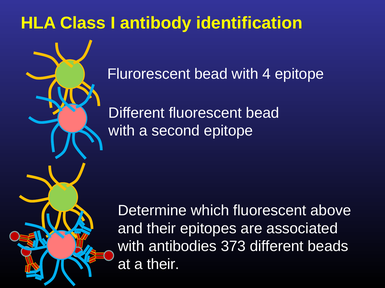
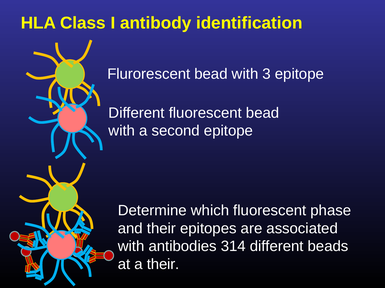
4: 4 -> 3
above: above -> phase
373: 373 -> 314
